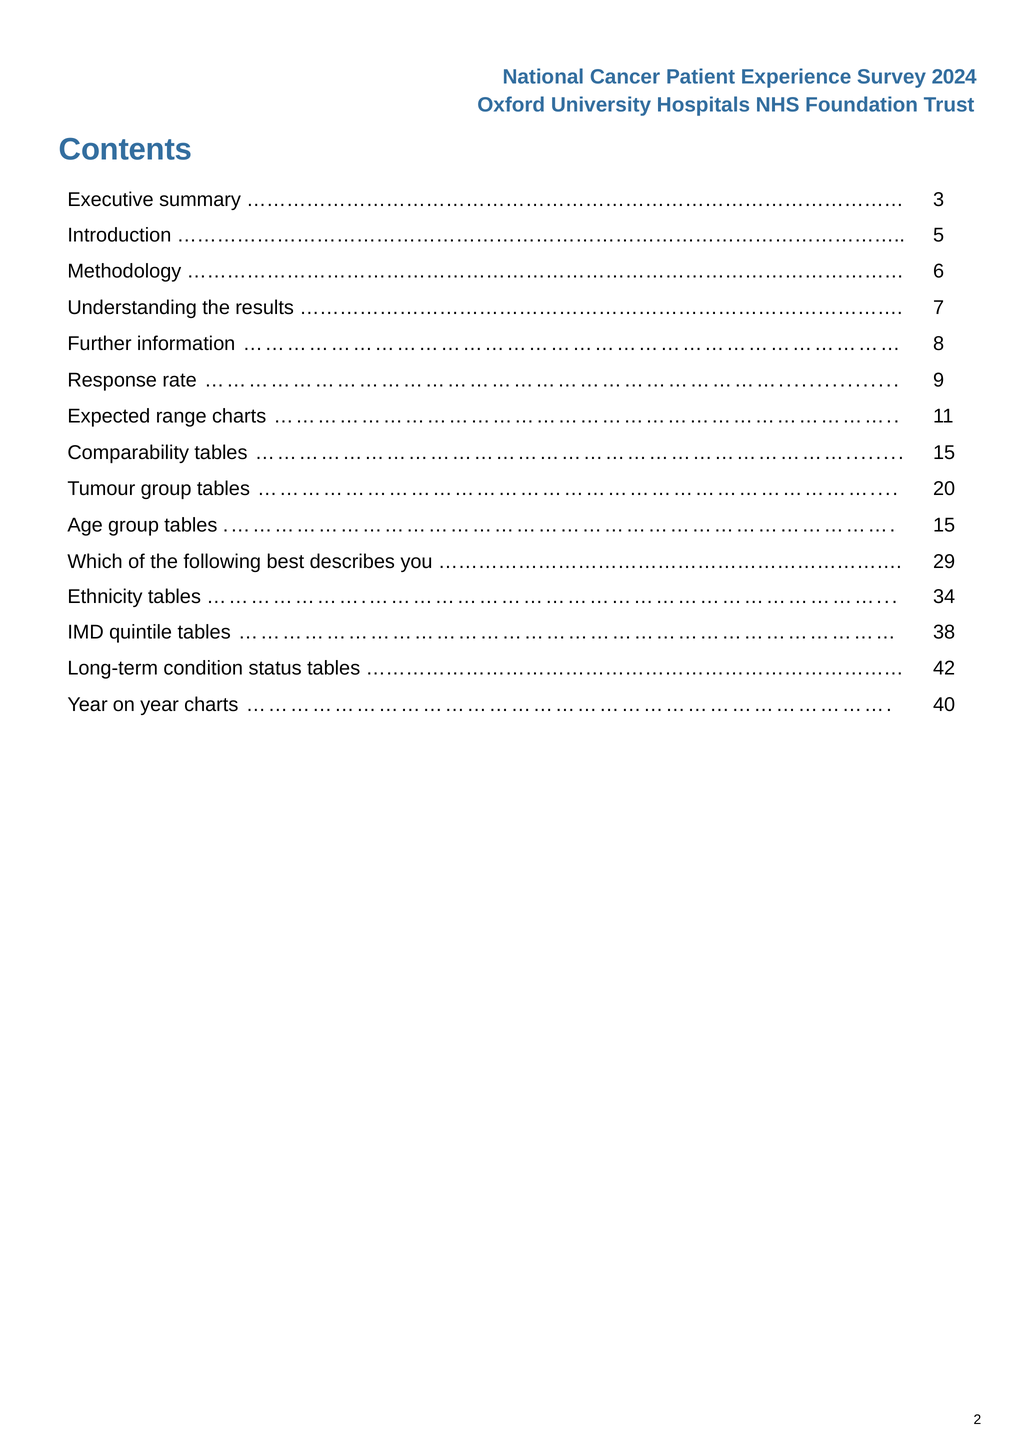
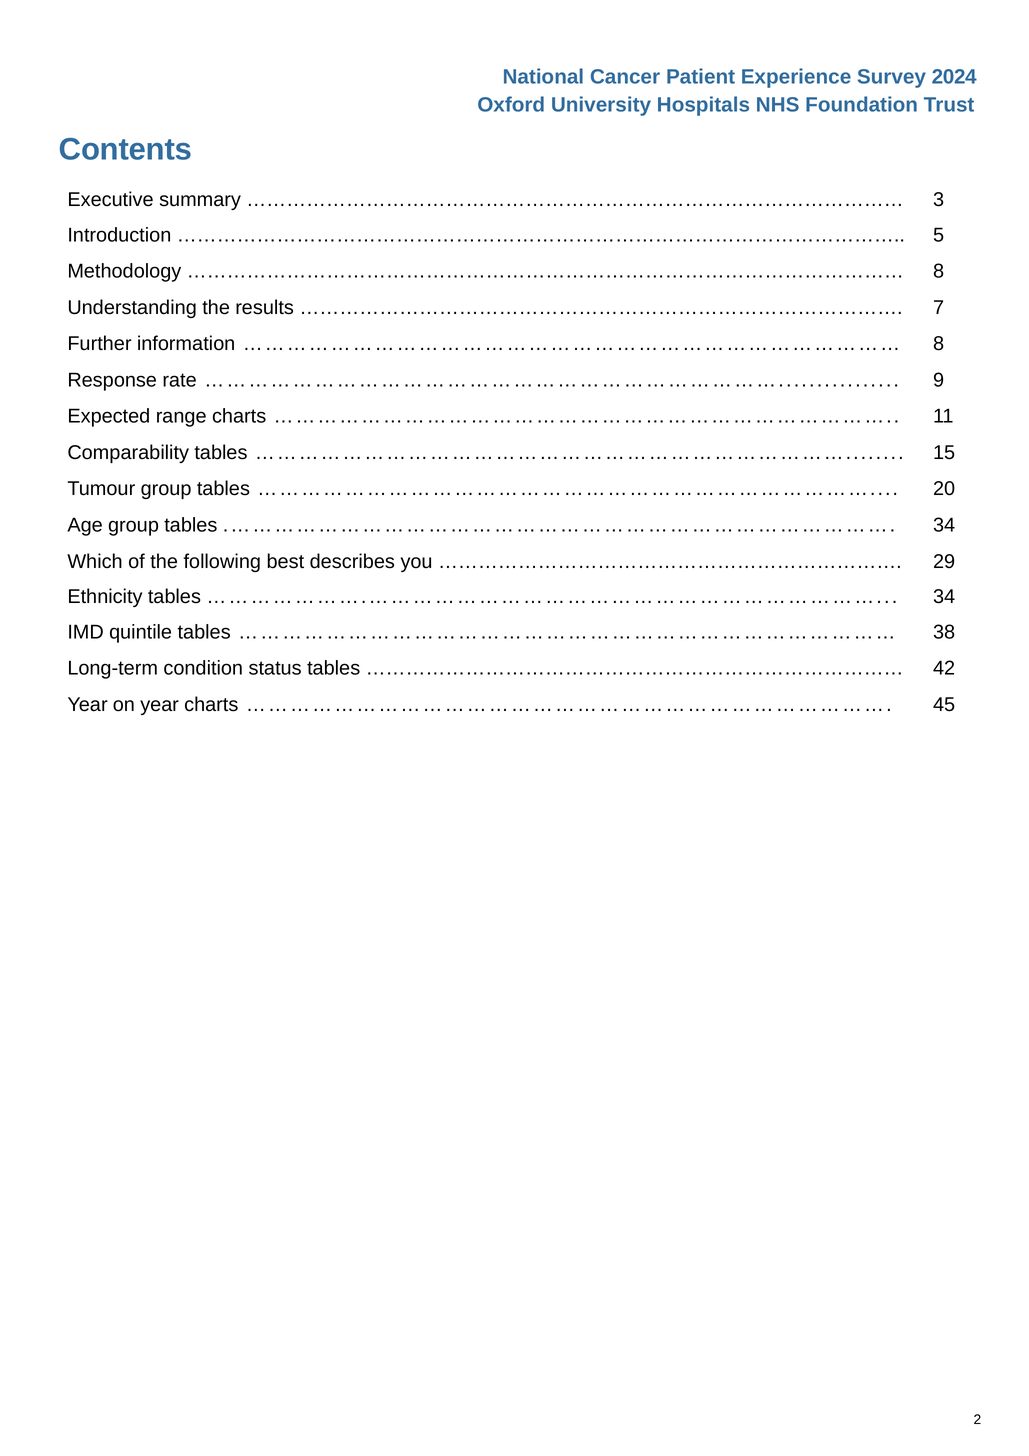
6 at (939, 271): 6 -> 8
15 at (944, 525): 15 -> 34
40: 40 -> 45
